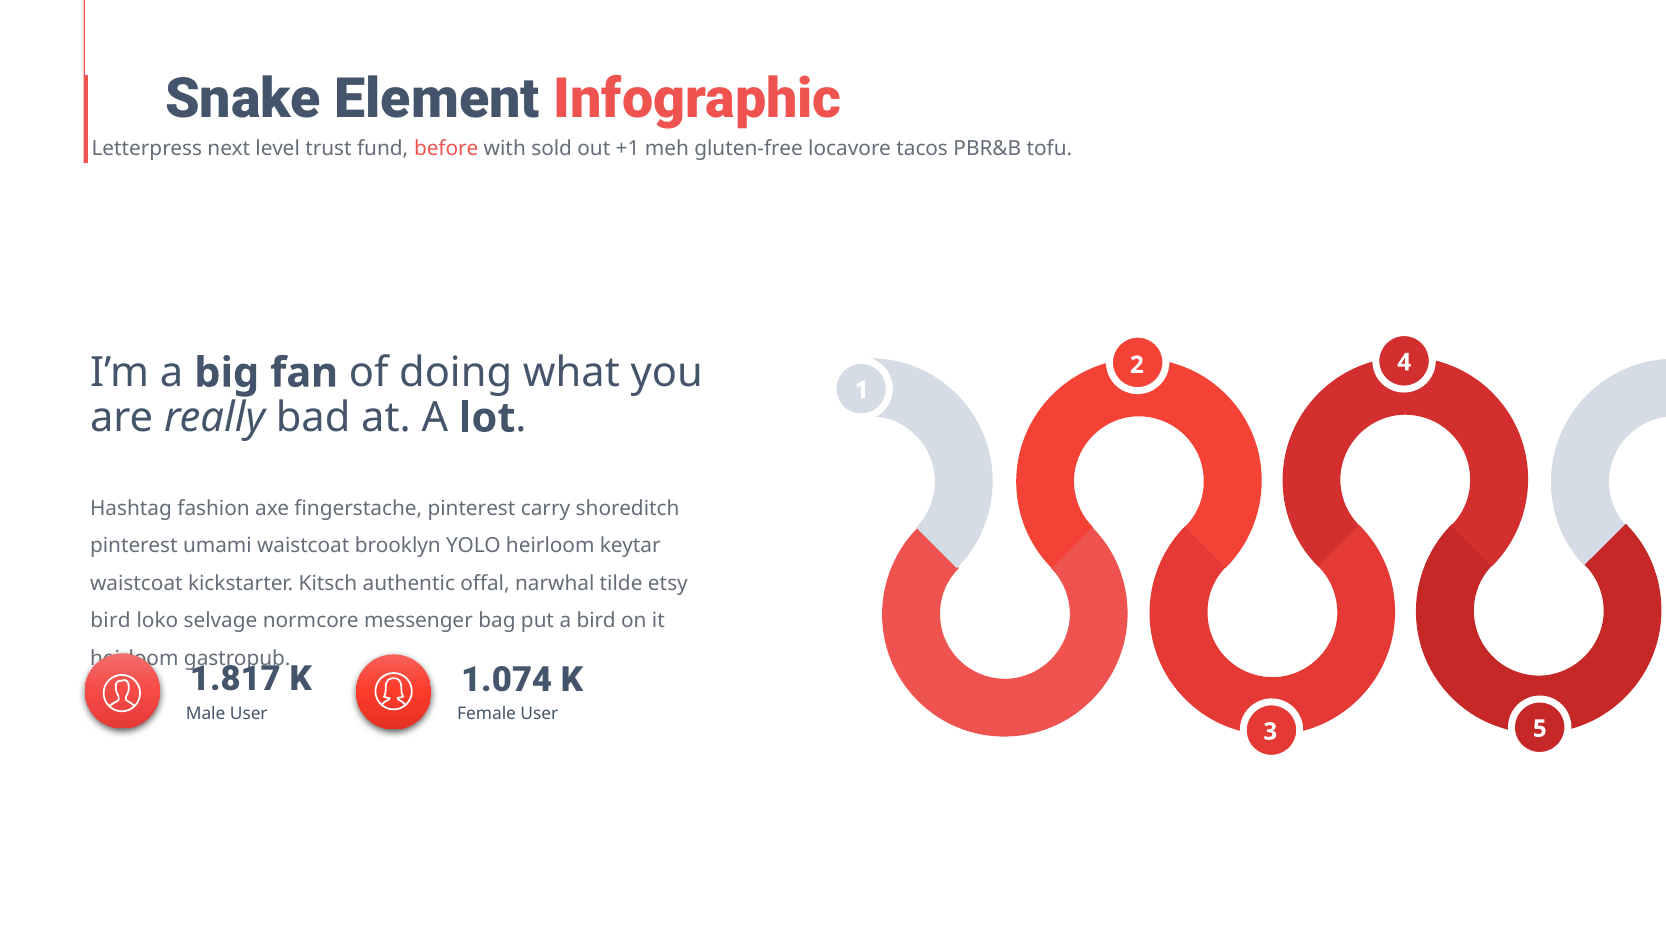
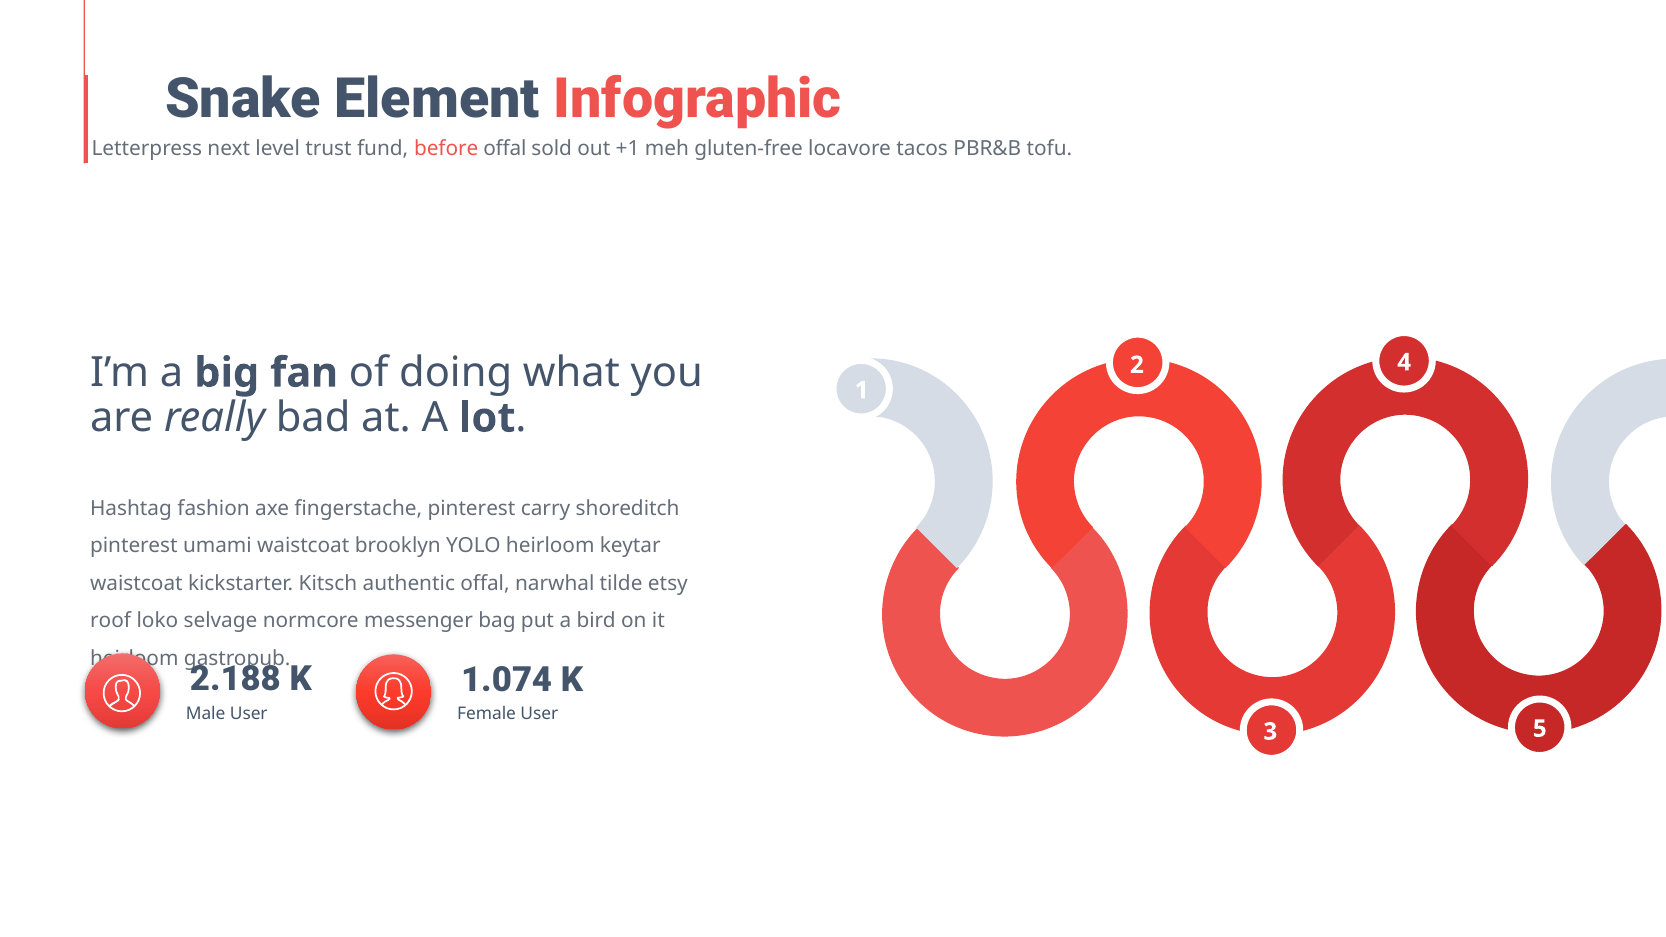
before with: with -> offal
bird at (111, 621): bird -> roof
1.817: 1.817 -> 2.188
